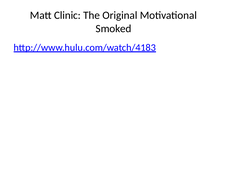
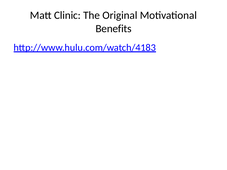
Smoked: Smoked -> Benefits
